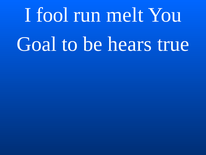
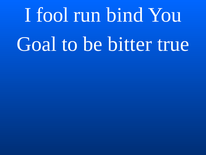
melt: melt -> bind
hears: hears -> bitter
